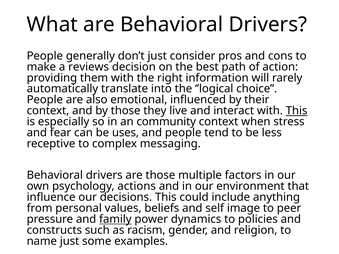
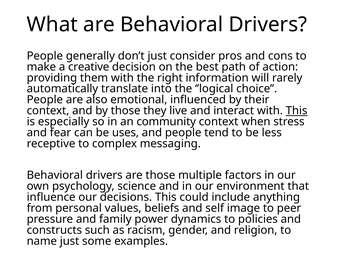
reviews: reviews -> creative
actions: actions -> science
family underline: present -> none
